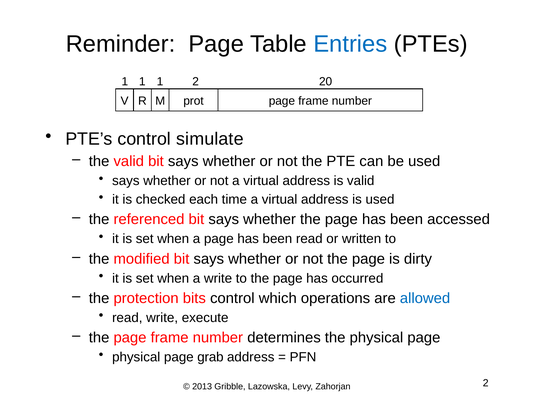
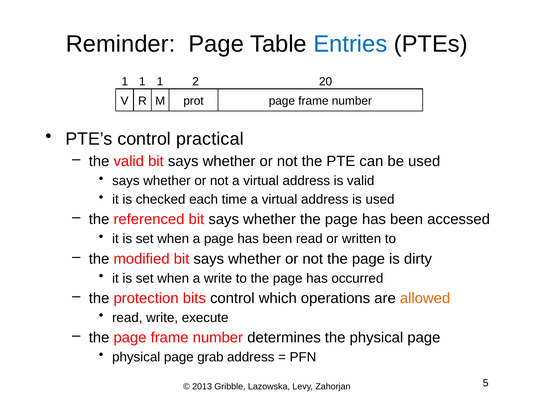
simulate: simulate -> practical
allowed colour: blue -> orange
Zahorjan 2: 2 -> 5
